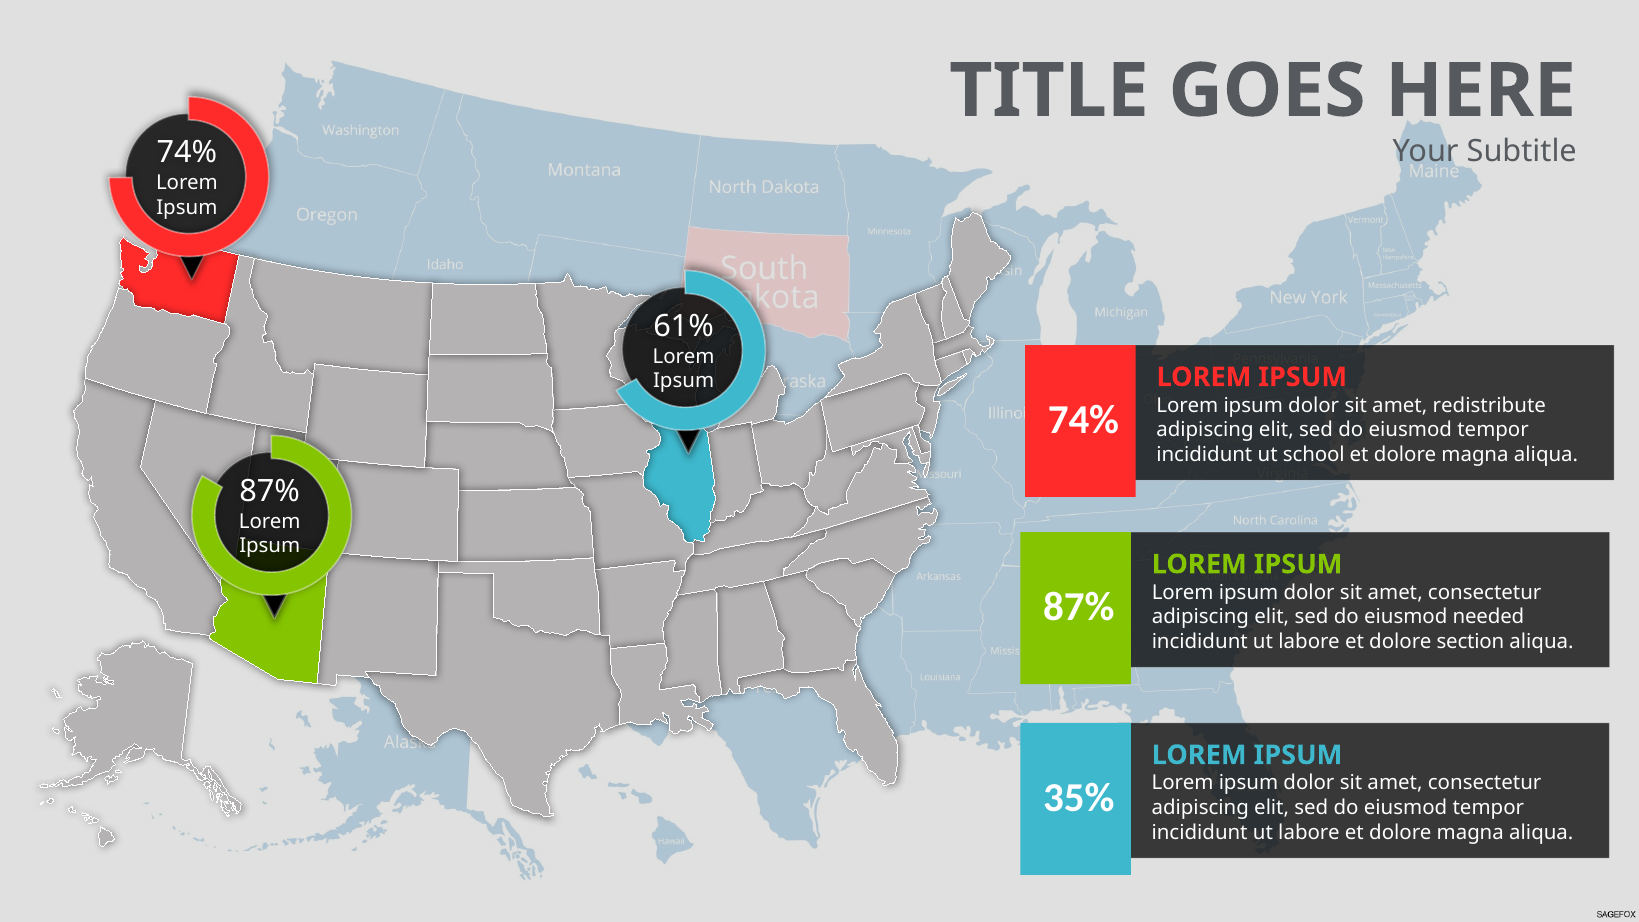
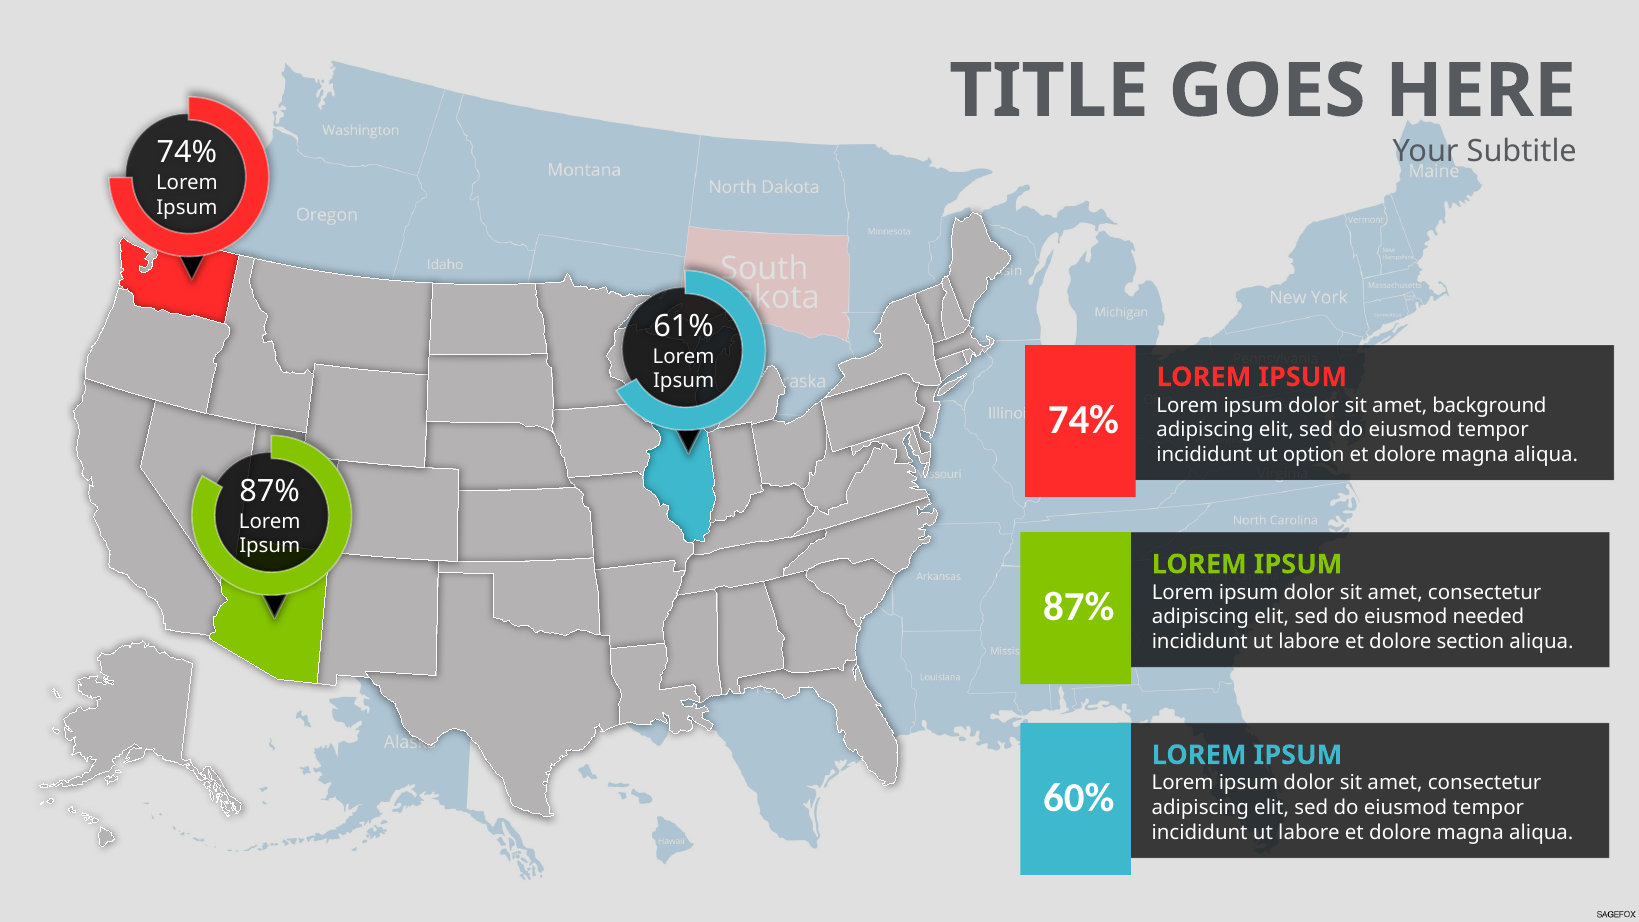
redistribute: redistribute -> background
school: school -> option
35%: 35% -> 60%
